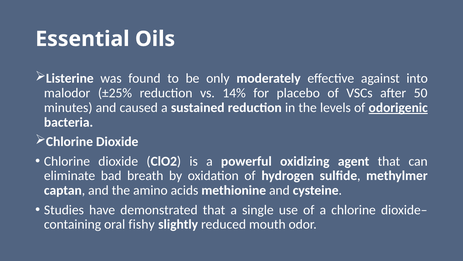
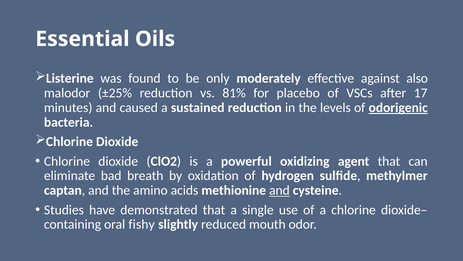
into: into -> also
14%: 14% -> 81%
50: 50 -> 17
and at (279, 190) underline: none -> present
